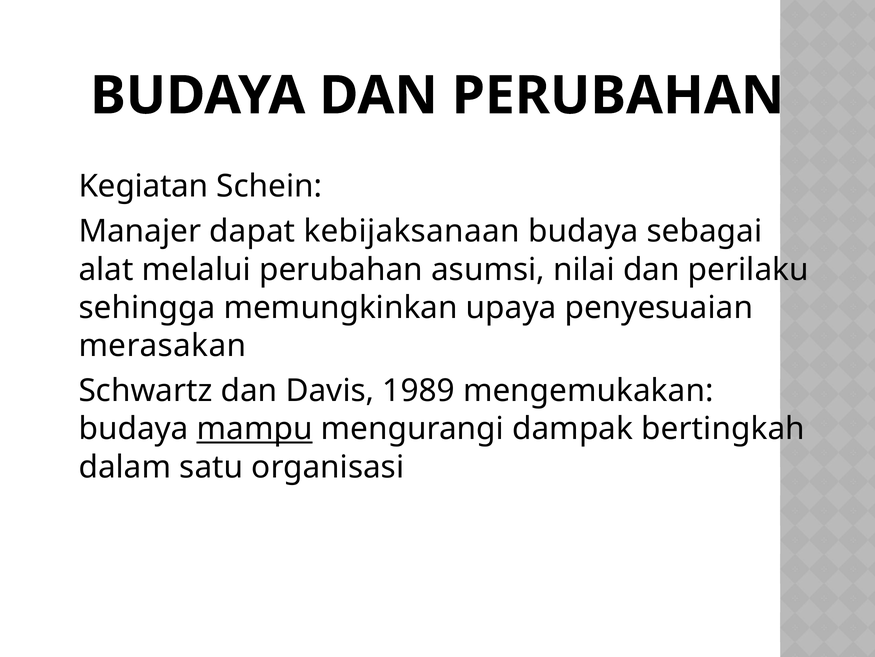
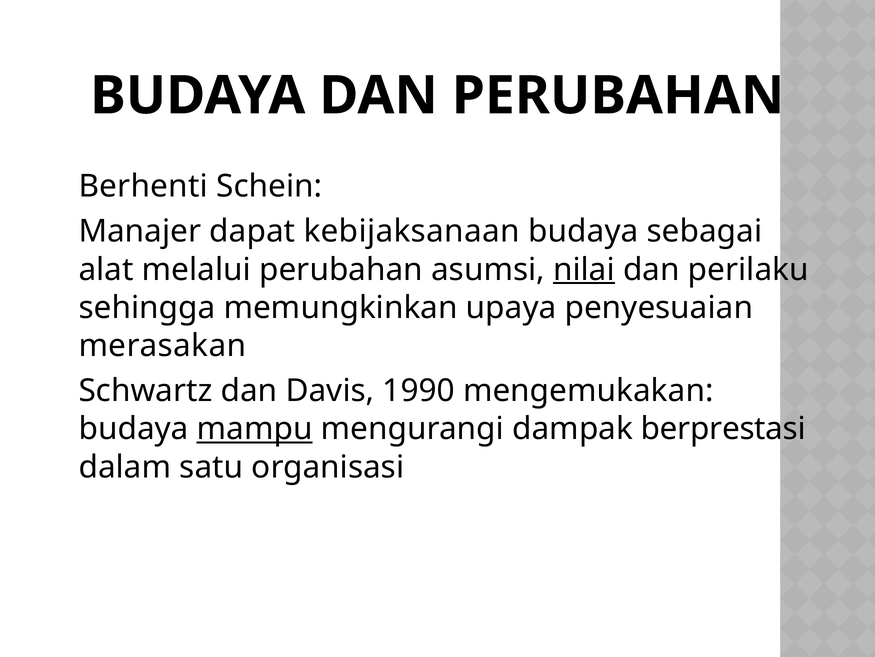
Kegiatan: Kegiatan -> Berhenti
nilai underline: none -> present
1989: 1989 -> 1990
bertingkah: bertingkah -> berprestasi
